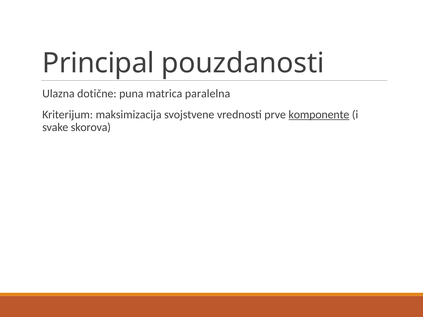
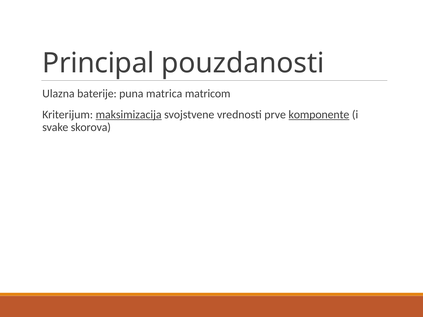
dotične: dotične -> baterije
paralelna: paralelna -> matricom
maksimizacija underline: none -> present
